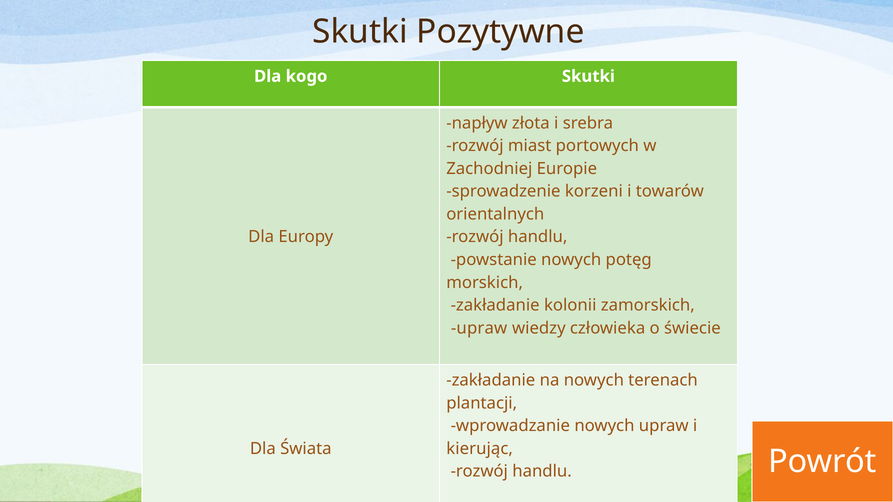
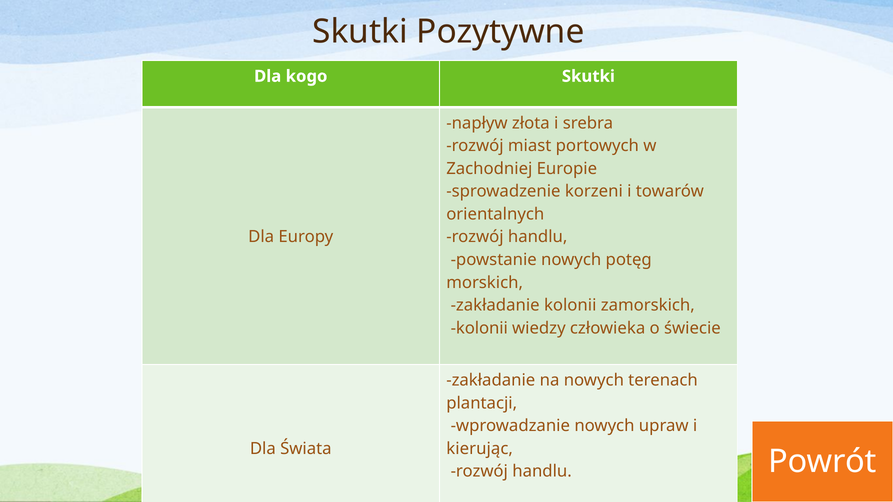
upraw at (479, 328): upraw -> kolonii
